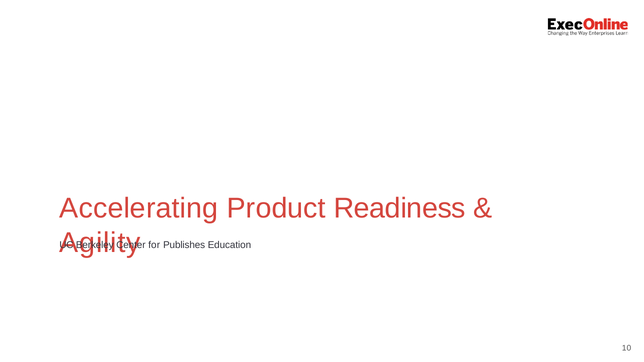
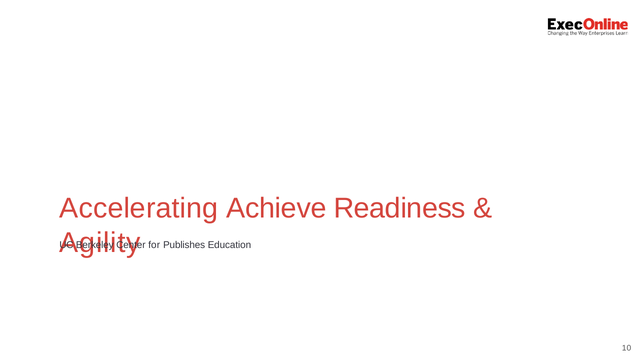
Product: Product -> Achieve
